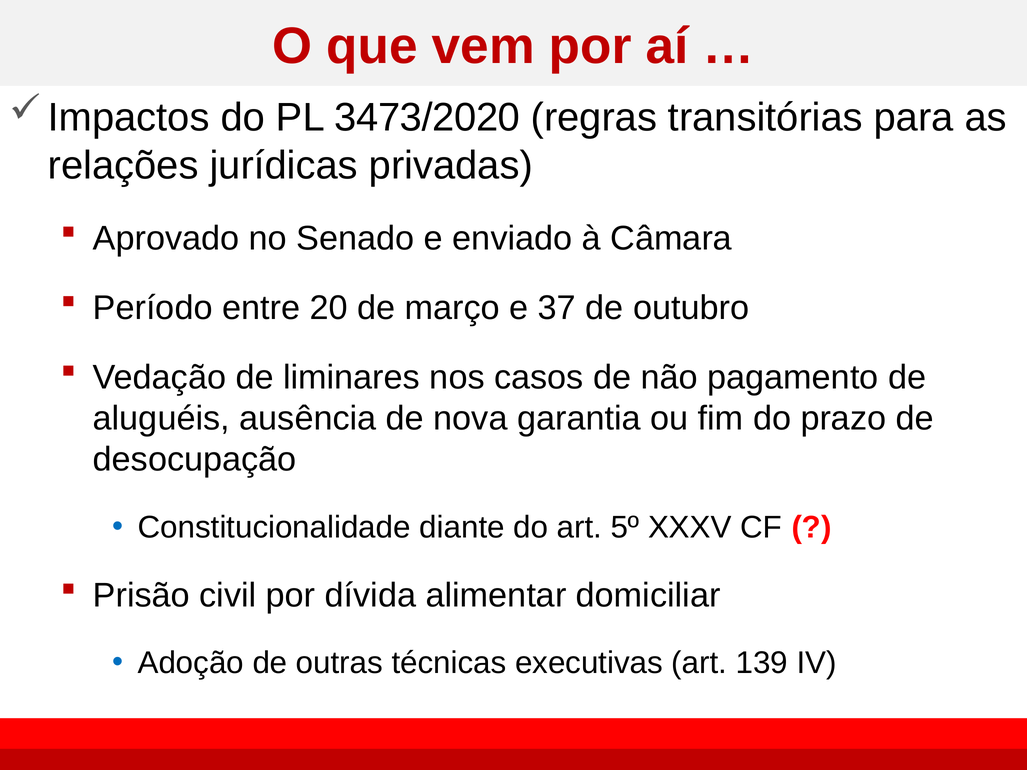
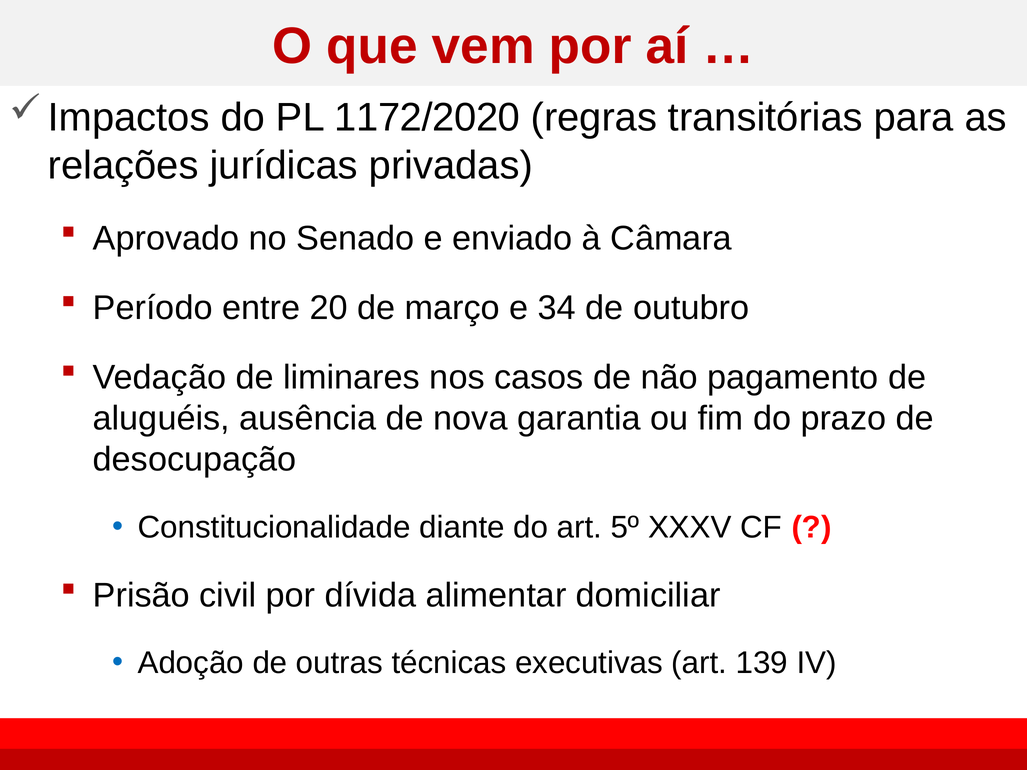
3473/2020: 3473/2020 -> 1172/2020
37: 37 -> 34
